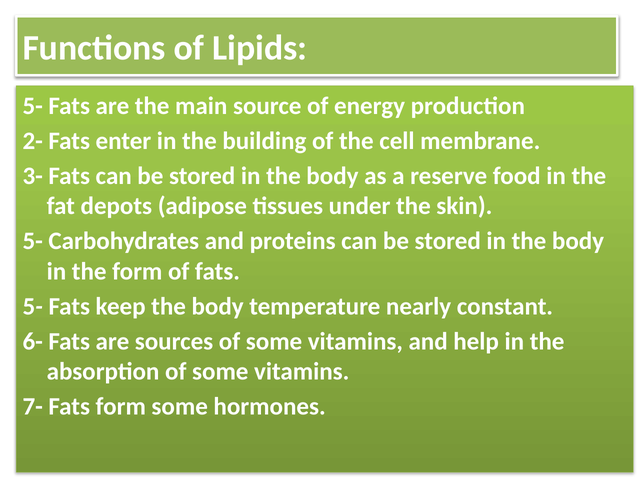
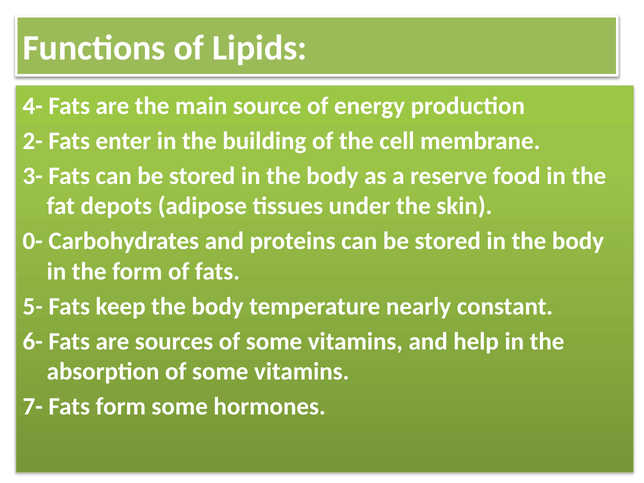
5- at (33, 106): 5- -> 4-
5- at (33, 241): 5- -> 0-
